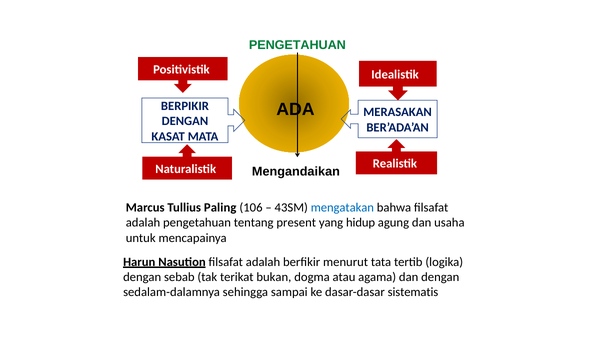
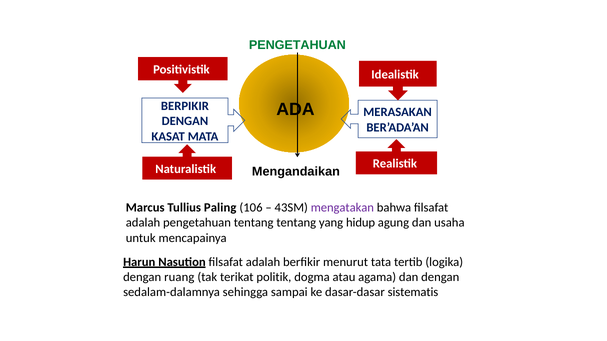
mengatakan colour: blue -> purple
tentang present: present -> tentang
sebab: sebab -> ruang
bukan: bukan -> politik
